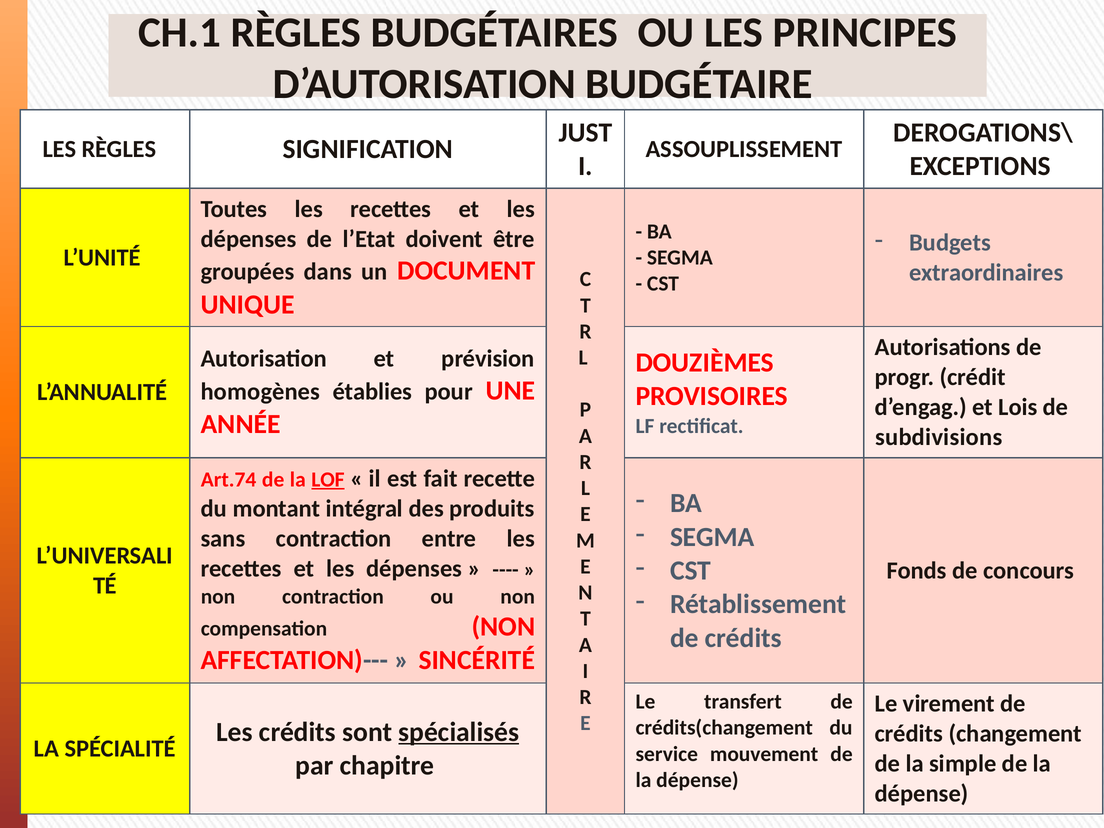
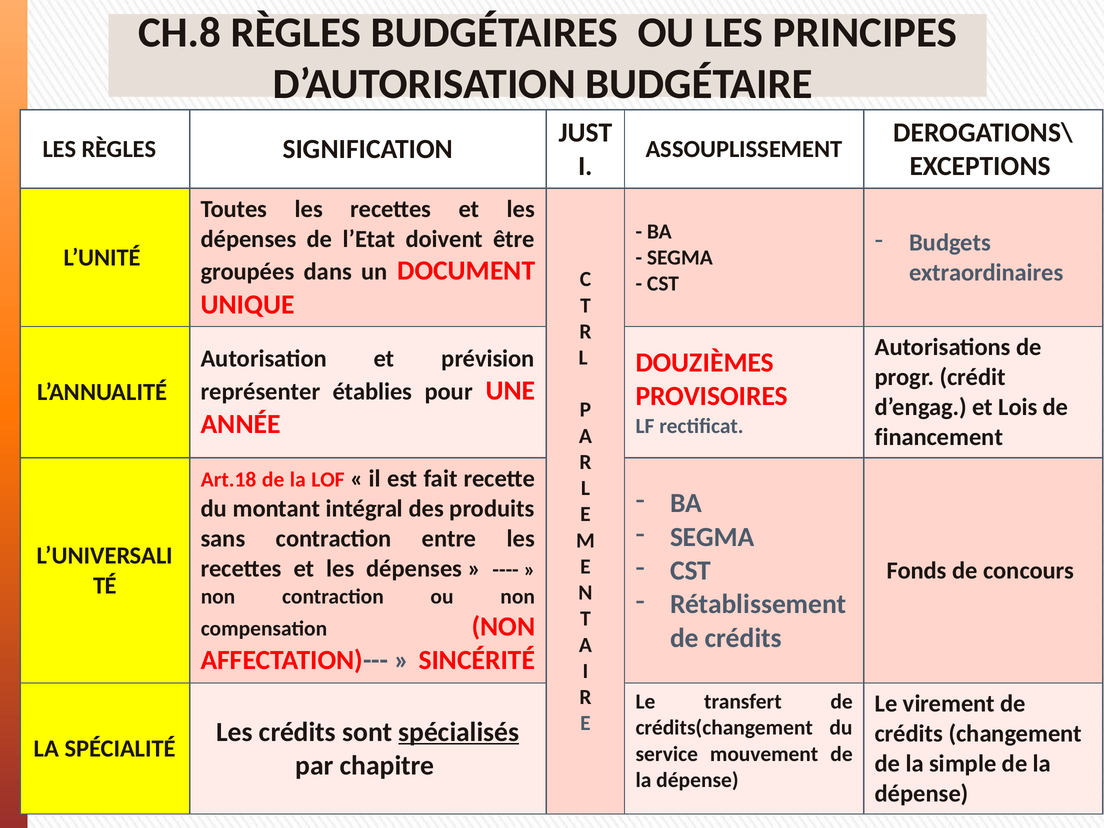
CH.1: CH.1 -> CH.8
homogènes: homogènes -> représenter
subdivisions: subdivisions -> financement
Art.74: Art.74 -> Art.18
LOF underline: present -> none
